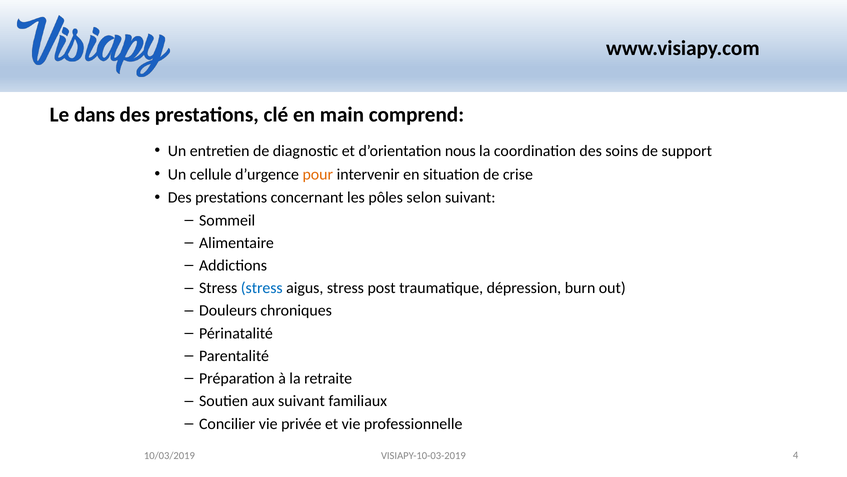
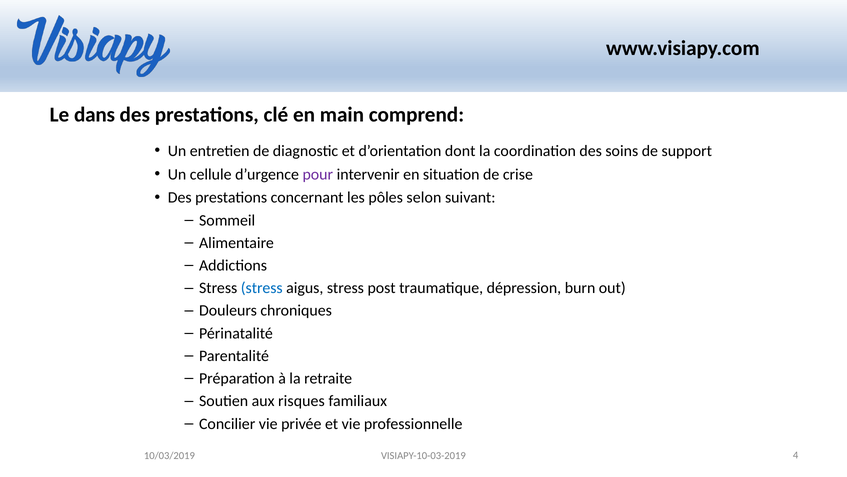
nous: nous -> dont
pour colour: orange -> purple
aux suivant: suivant -> risques
